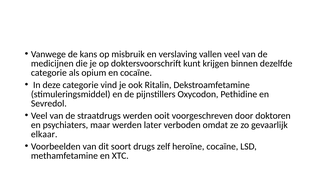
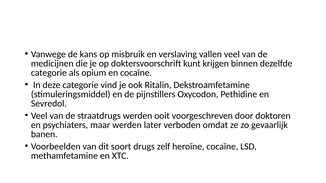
elkaar: elkaar -> banen
